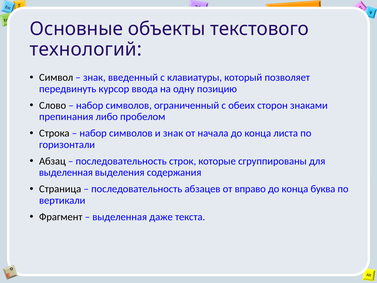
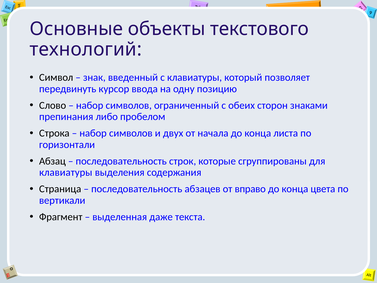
и знак: знак -> двух
выделенная at (66, 172): выделенная -> клавиатуры
буква: буква -> цвета
